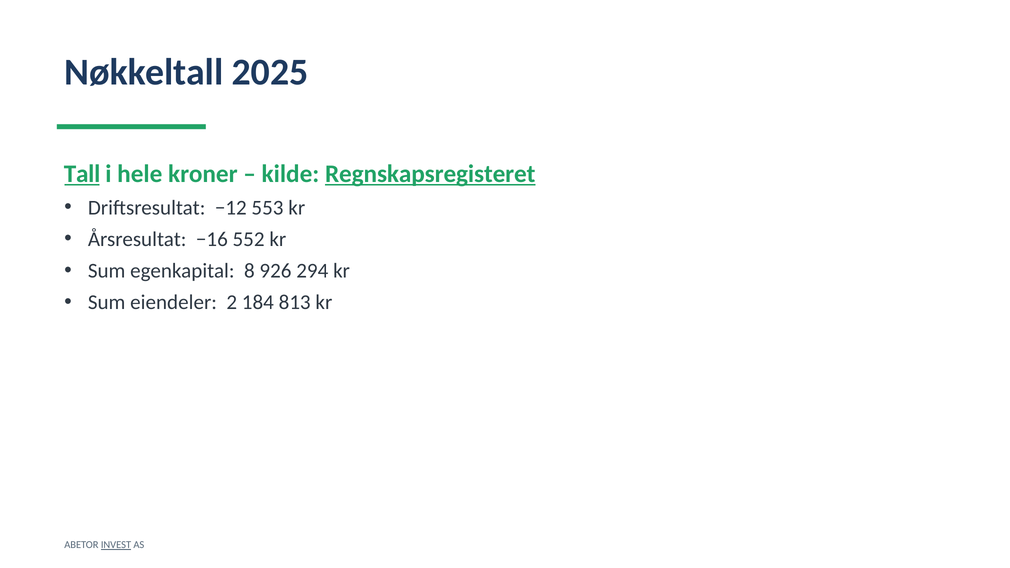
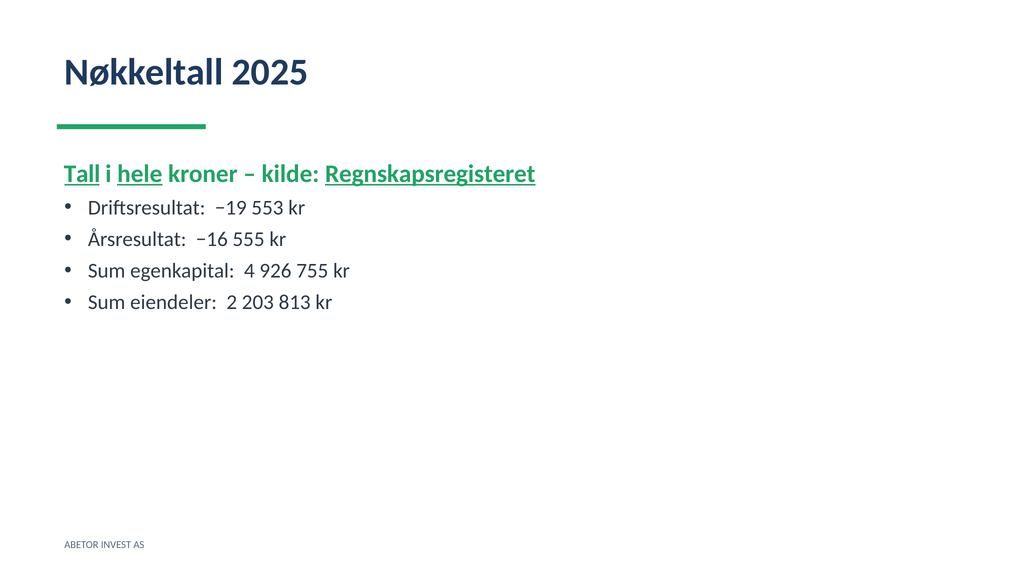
hele underline: none -> present
−12: −12 -> −19
552: 552 -> 555
8: 8 -> 4
294: 294 -> 755
184: 184 -> 203
INVEST underline: present -> none
